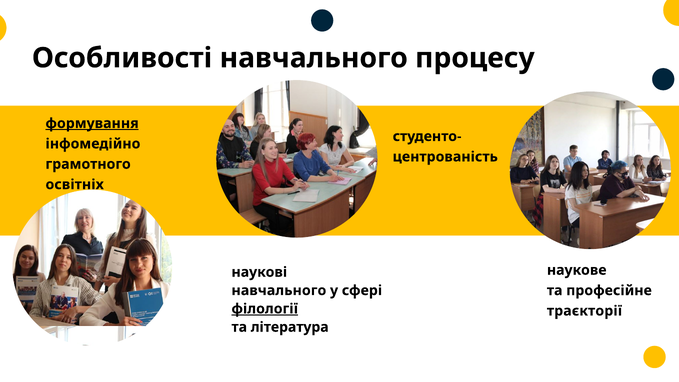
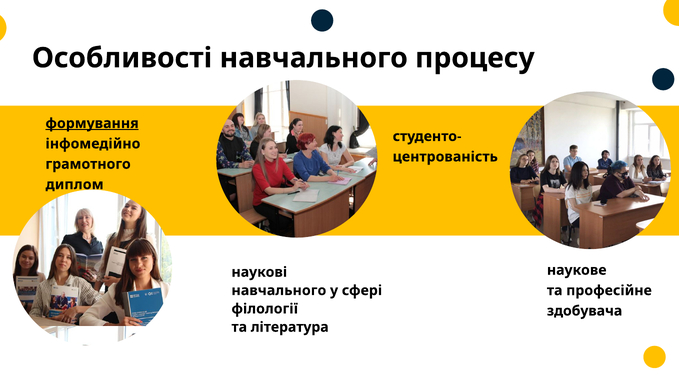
освітніх: освітніх -> диплом
філології underline: present -> none
траєкторії: траєкторії -> здобувача
